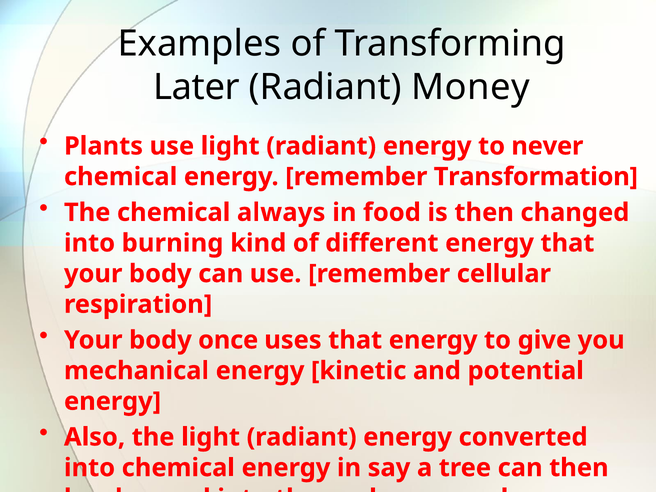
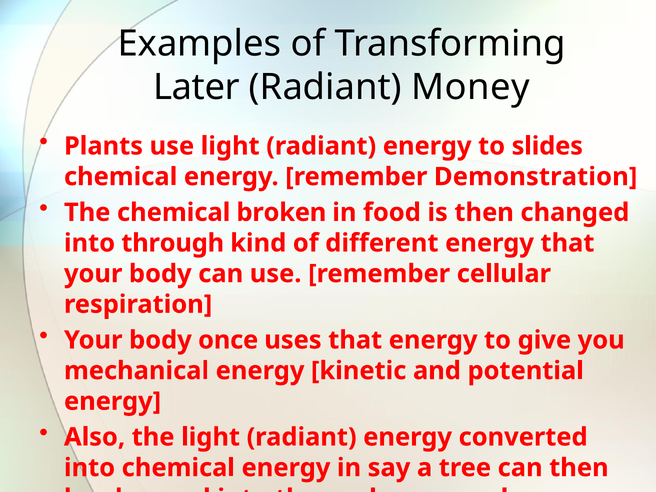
never: never -> slides
Transformation: Transformation -> Demonstration
always: always -> broken
burning: burning -> through
